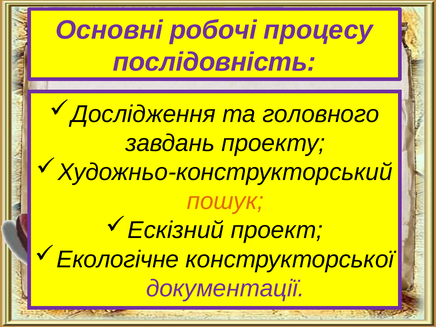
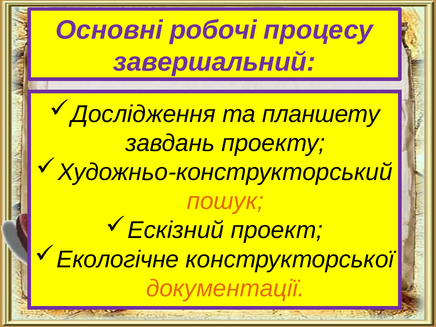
послідовність: послідовність -> завершальний
головного: головного -> планшету
документації colour: purple -> orange
